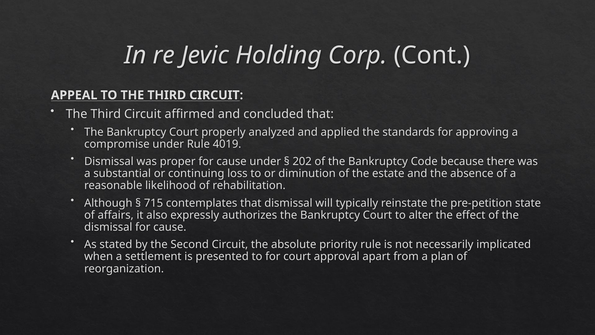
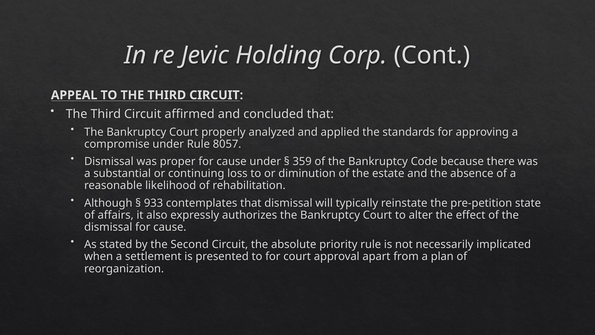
4019: 4019 -> 8057
202: 202 -> 359
715: 715 -> 933
